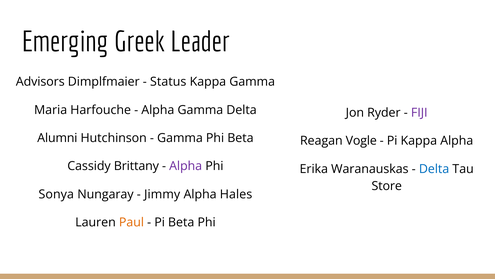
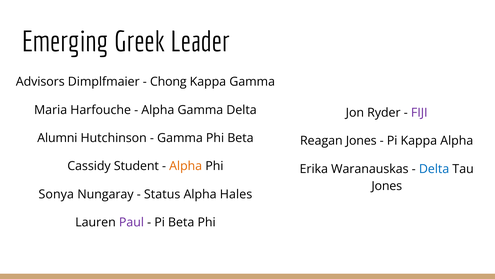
Status: Status -> Chong
Reagan Vogle: Vogle -> Jones
Brittany: Brittany -> Student
Alpha at (186, 166) colour: purple -> orange
Store at (387, 186): Store -> Jones
Jimmy: Jimmy -> Status
Paul colour: orange -> purple
